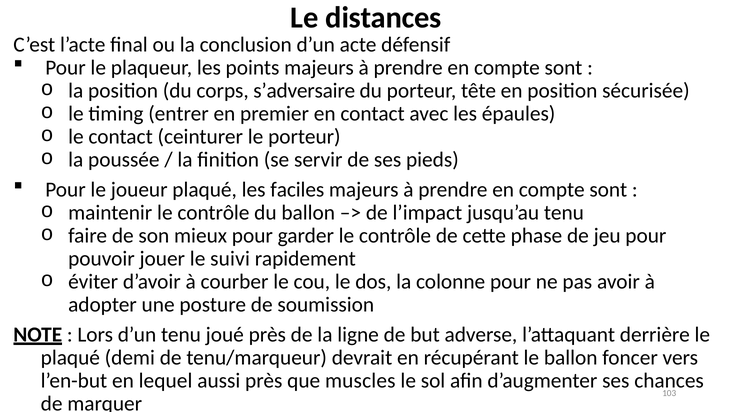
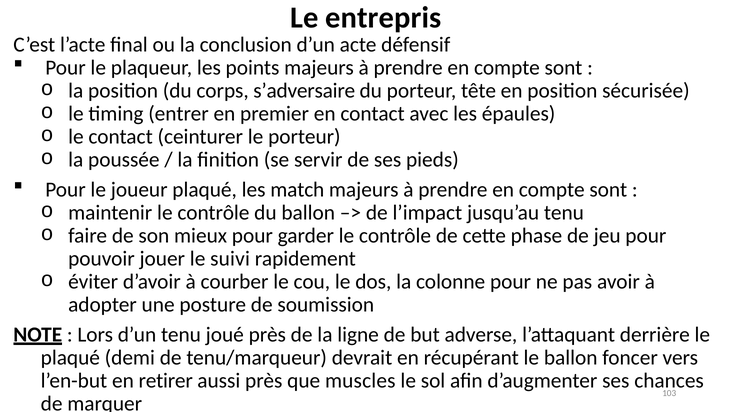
distances: distances -> entrepris
faciles: faciles -> match
lequel: lequel -> retirer
